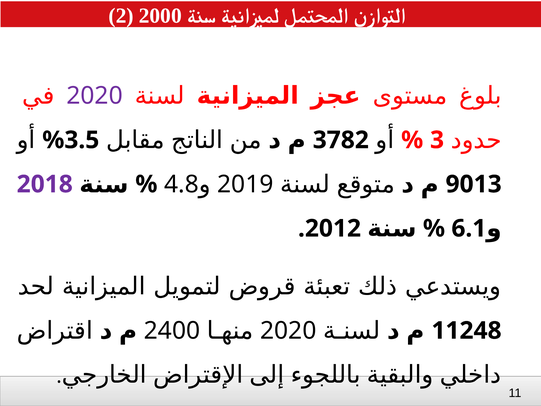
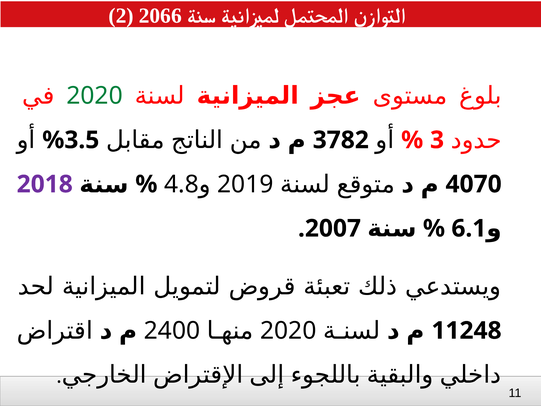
2000: 2000 -> 2066
2020 at (95, 96) colour: purple -> green
9013: 9013 -> 4070
2012: 2012 -> 2007
